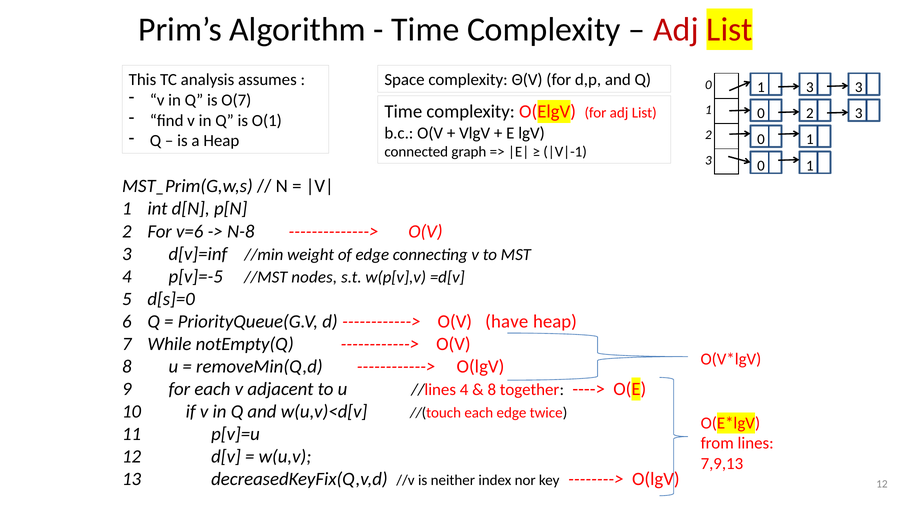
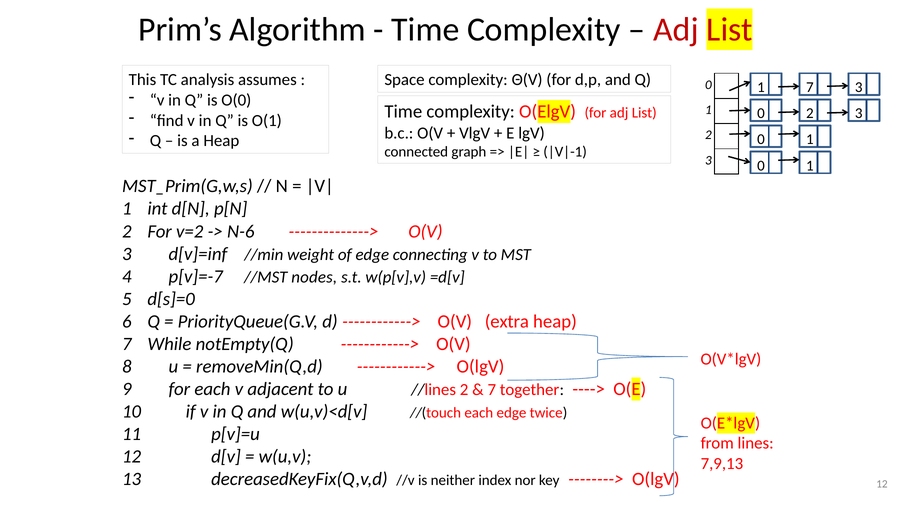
1 3: 3 -> 7
O(7: O(7 -> O(0
v=6: v=6 -> v=2
N-8: N-8 -> N-6
p[v]=-5: p[v]=-5 -> p[v]=-7
have: have -> extra
//lines 4: 4 -> 2
8 at (492, 390): 8 -> 7
